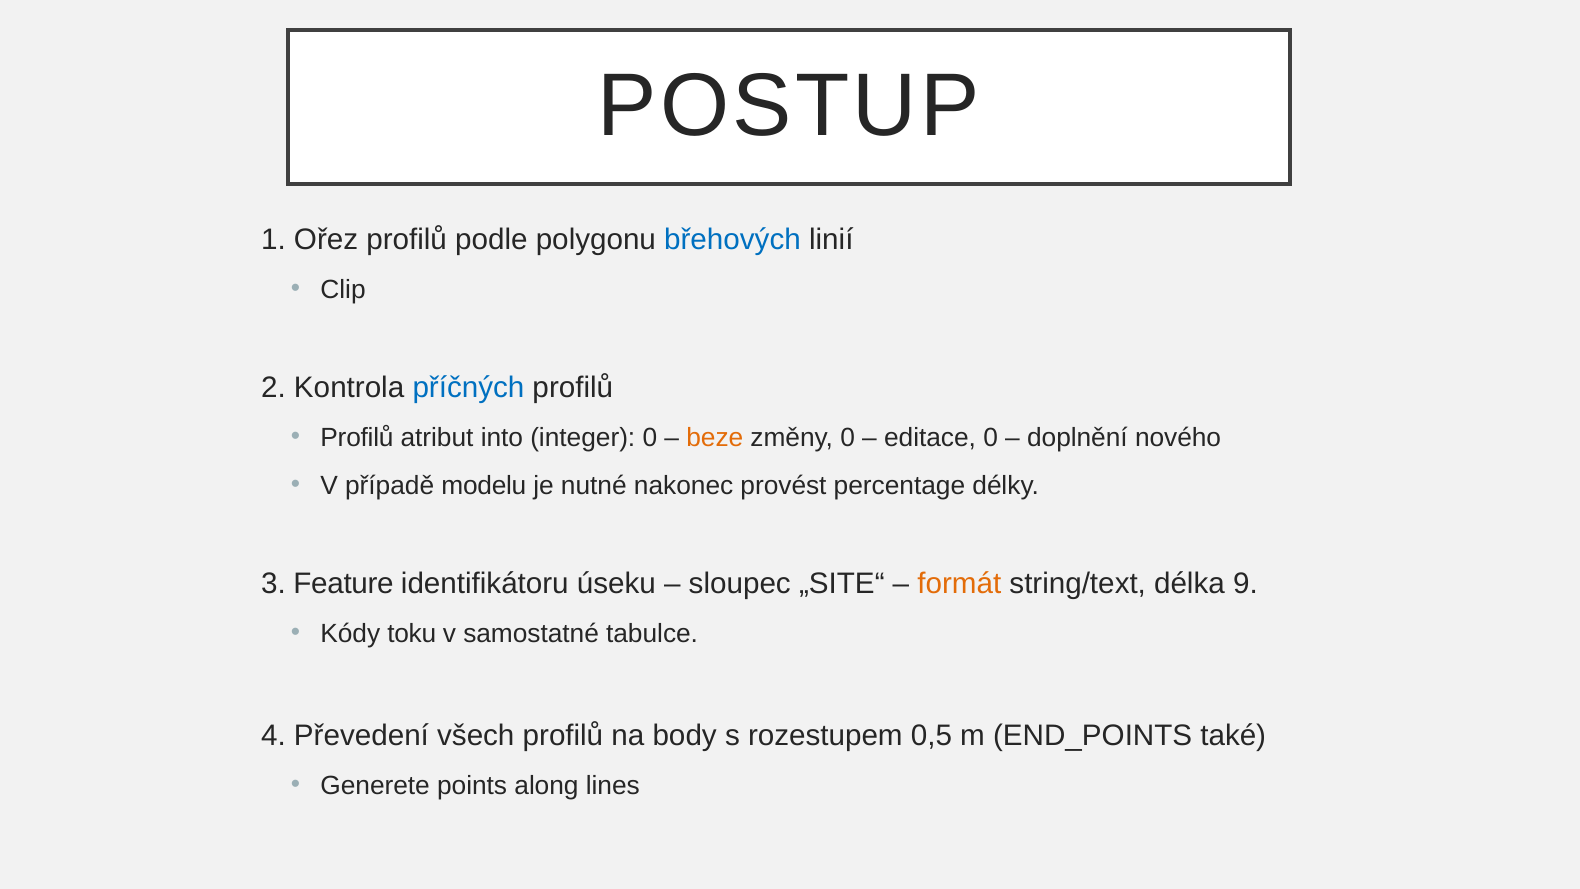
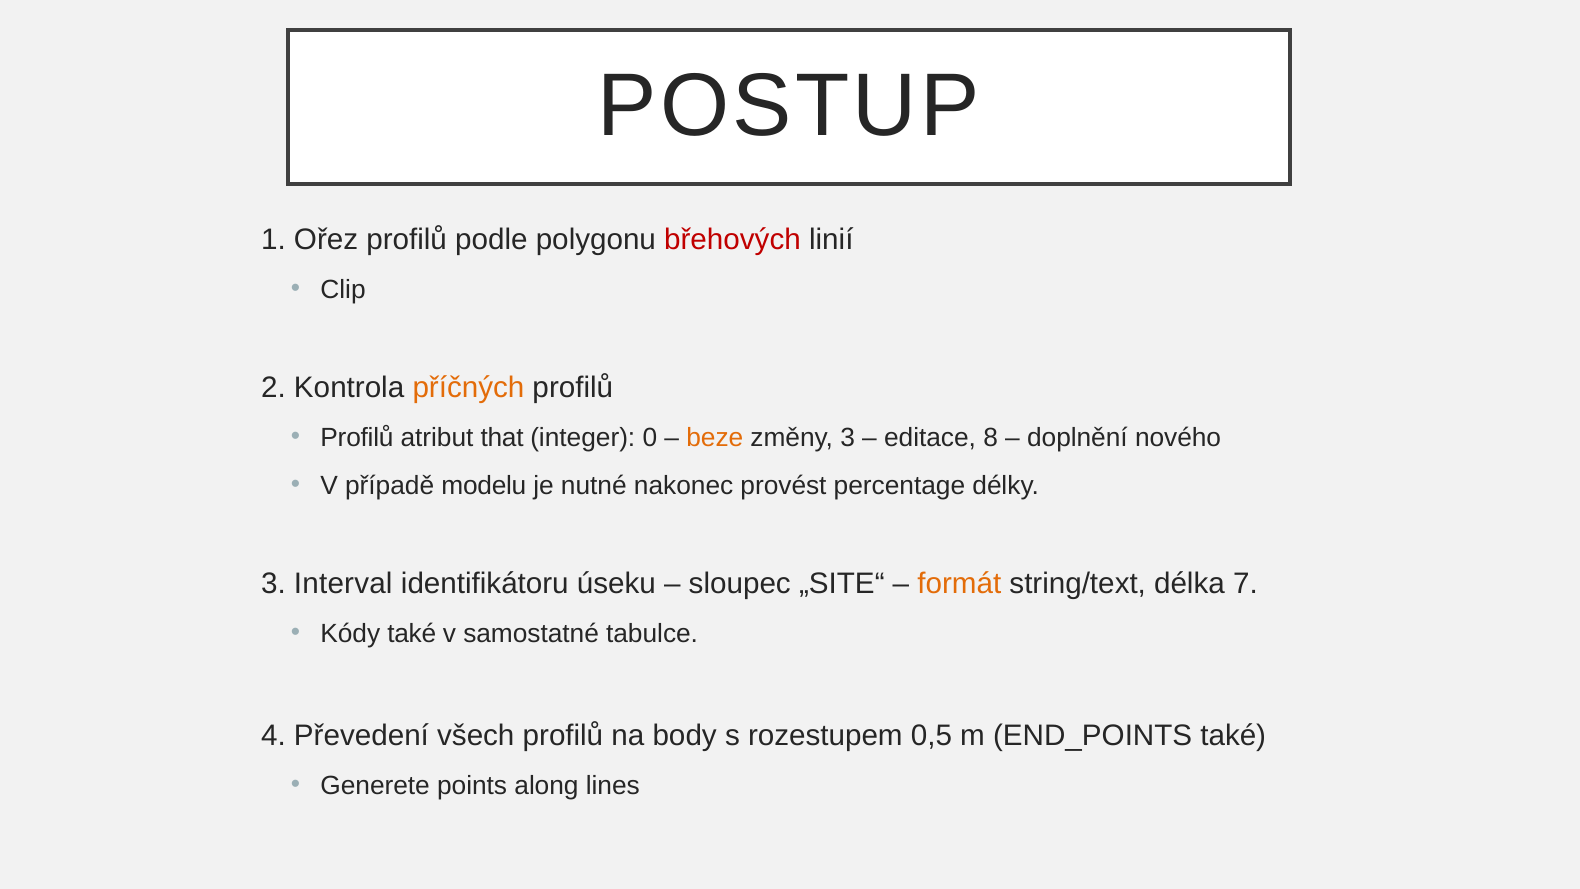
břehových colour: blue -> red
příčných colour: blue -> orange
into: into -> that
změny 0: 0 -> 3
editace 0: 0 -> 8
Feature: Feature -> Interval
9: 9 -> 7
Kódy toku: toku -> také
